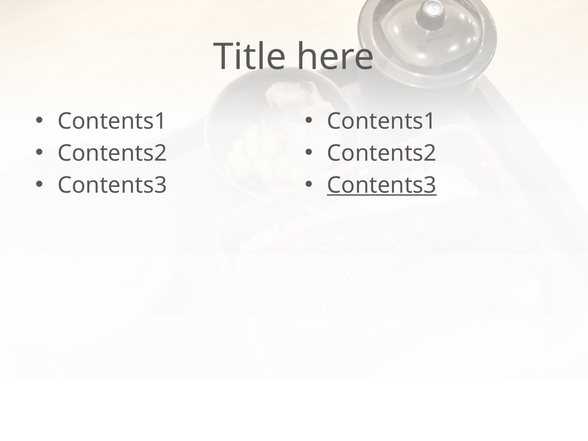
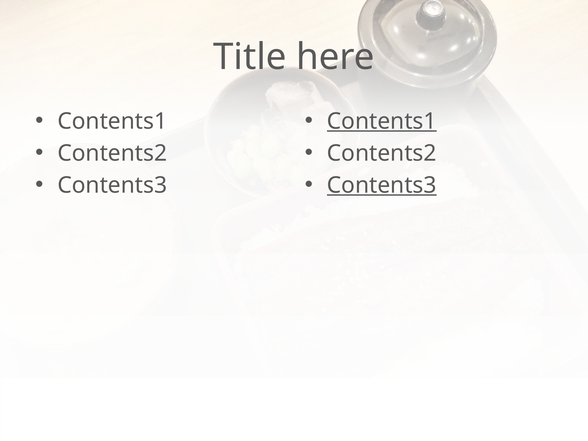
Contents1 at (382, 121) underline: none -> present
